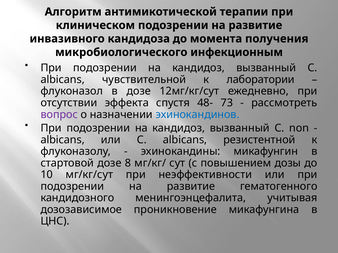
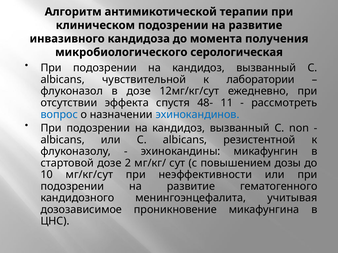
инфекционным: инфекционным -> серологическая
73: 73 -> 11
вопрос colour: purple -> blue
8: 8 -> 2
